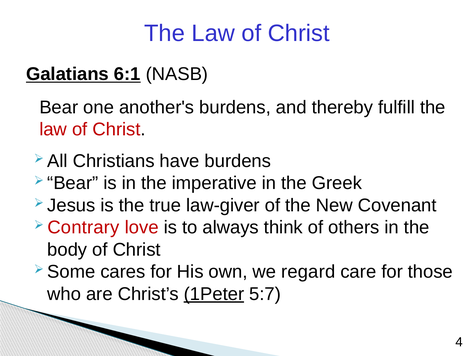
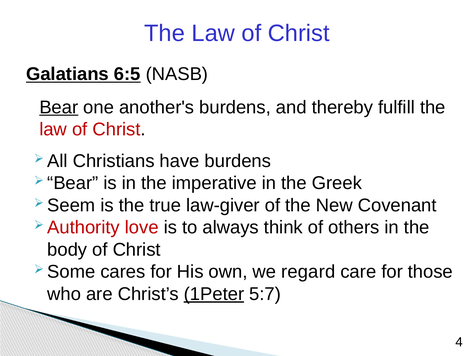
6:1: 6:1 -> 6:5
Bear at (59, 107) underline: none -> present
Jesus: Jesus -> Seem
Contrary: Contrary -> Authority
